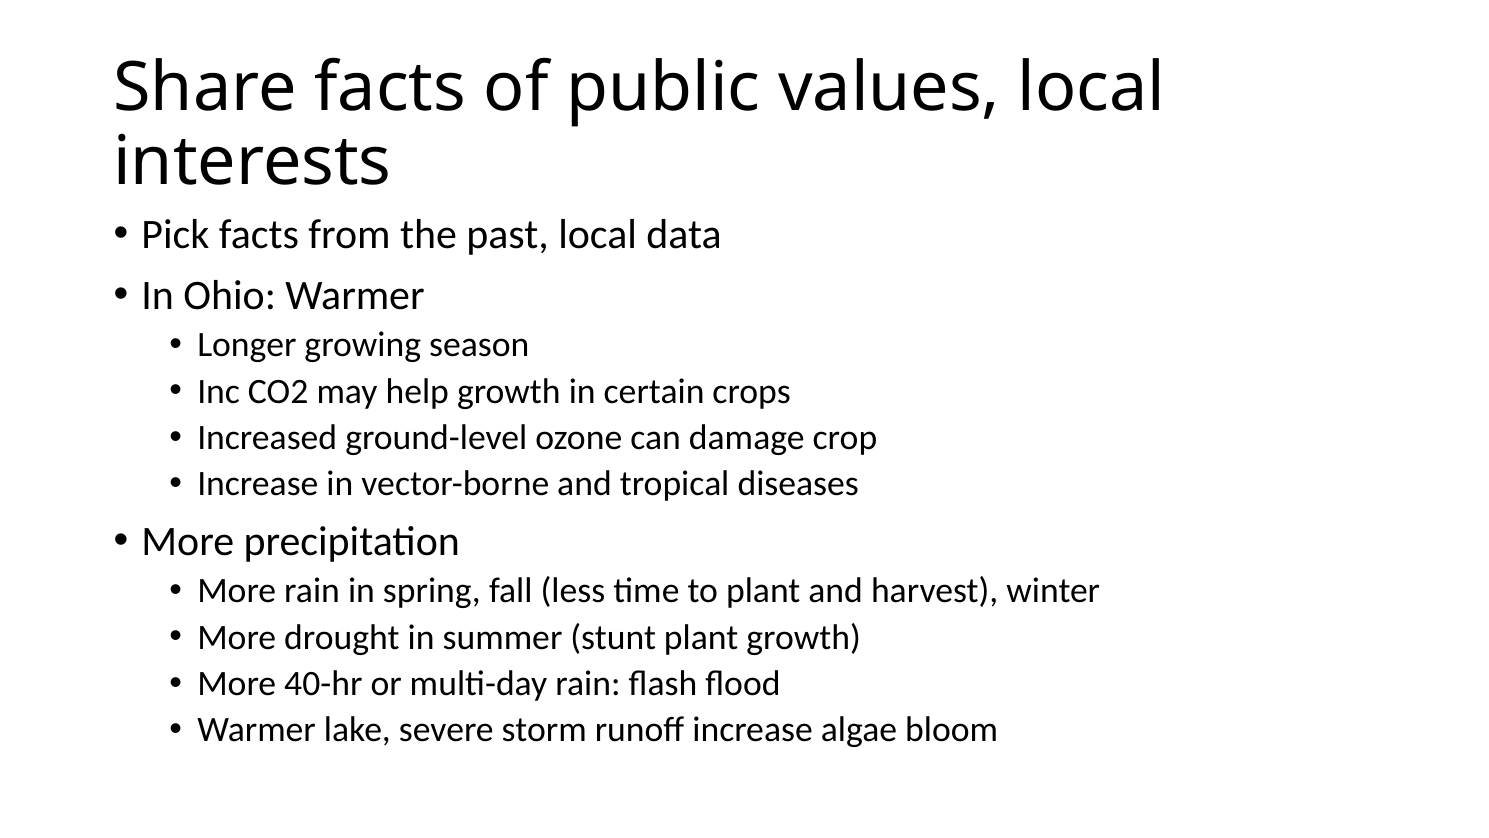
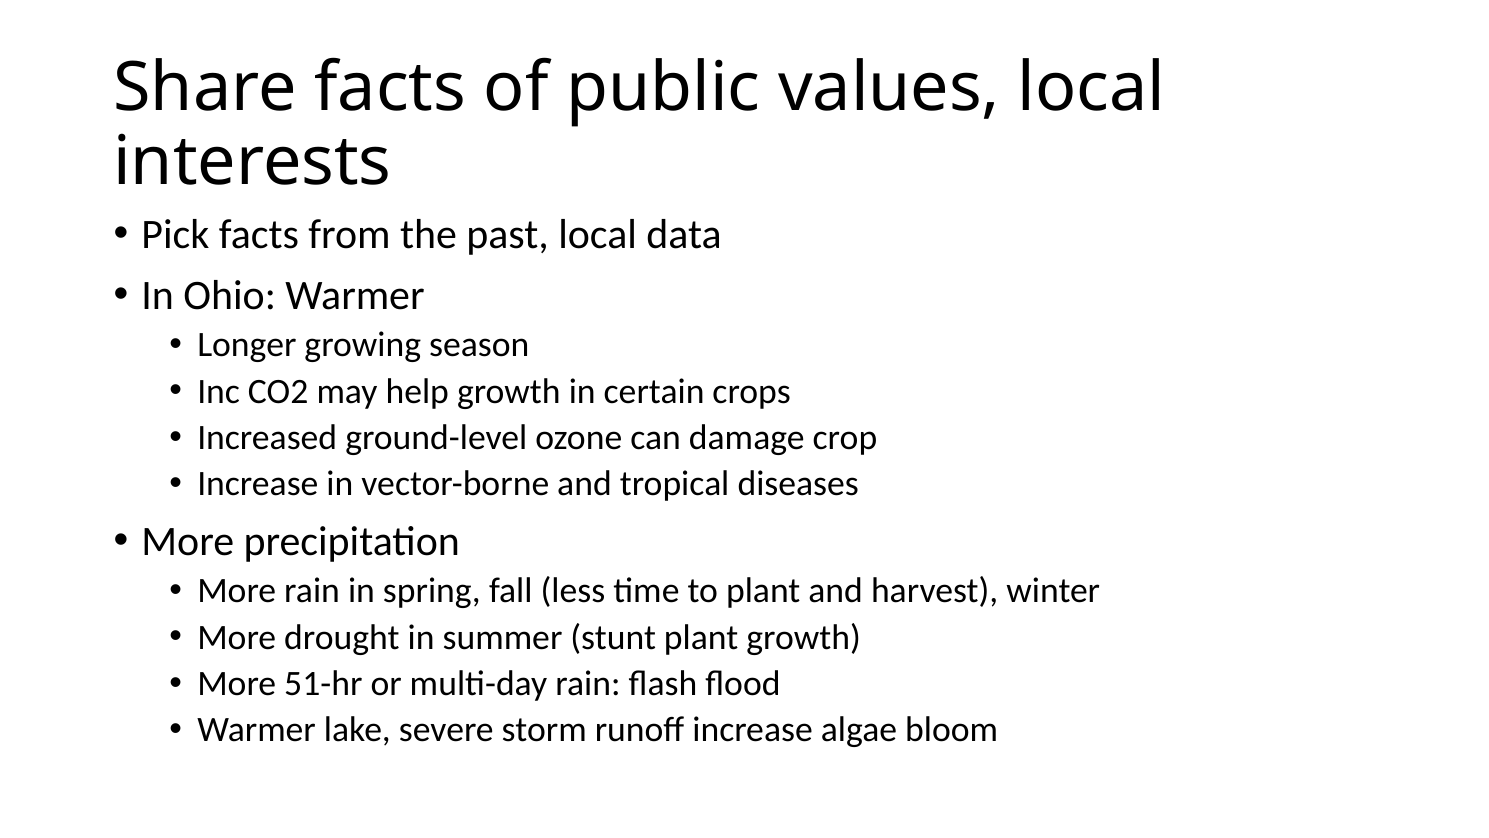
40-hr: 40-hr -> 51-hr
